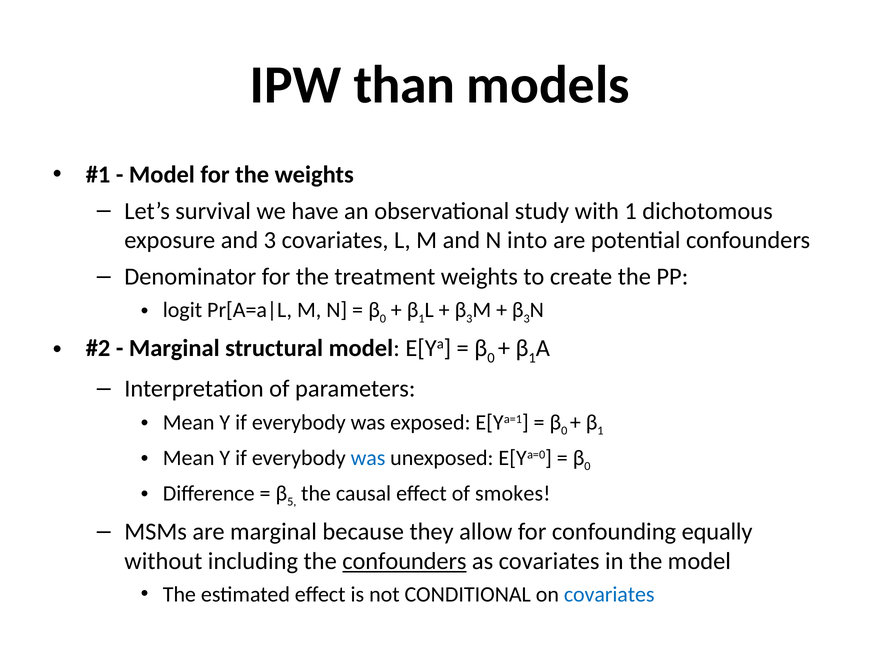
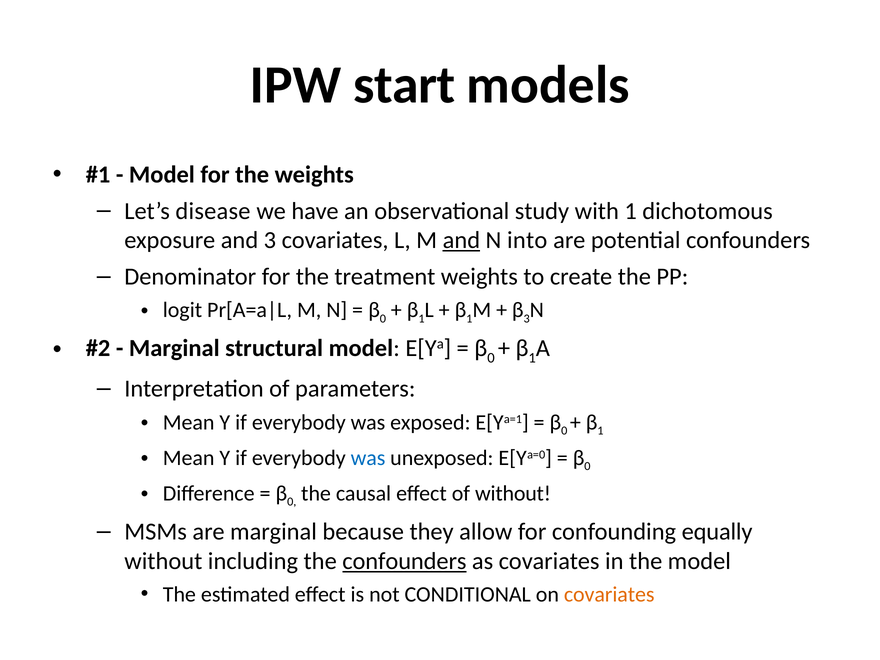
than: than -> start
survival: survival -> disease
and at (461, 240) underline: none -> present
3 at (469, 319): 3 -> 1
5 at (292, 502): 5 -> 0
of smokes: smokes -> without
covariates at (609, 595) colour: blue -> orange
